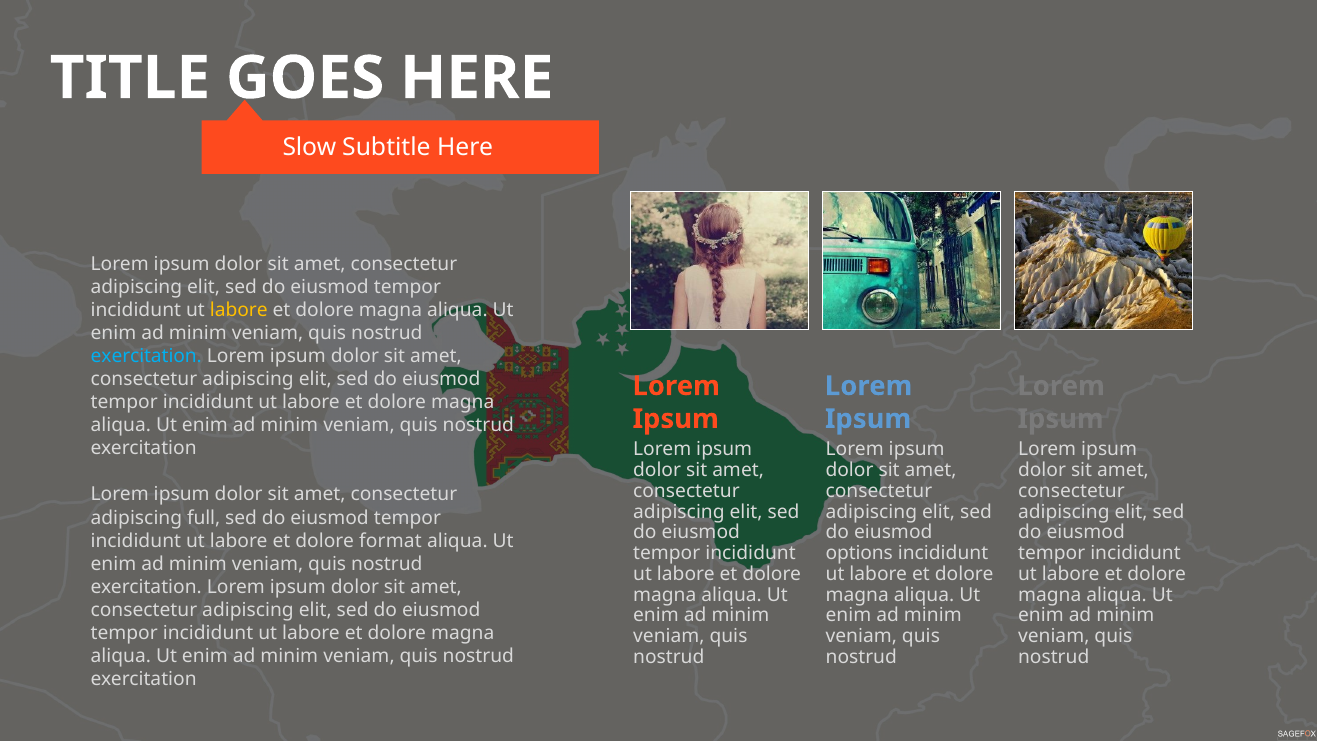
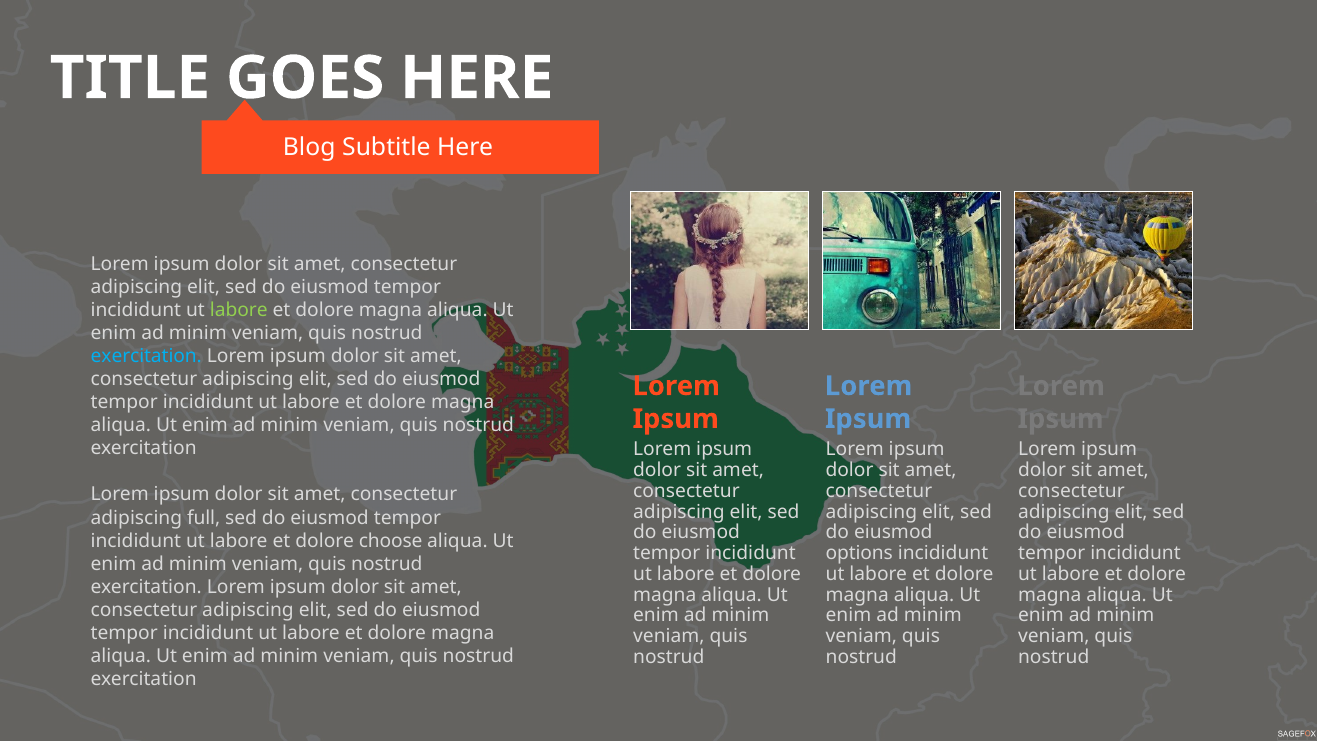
Slow: Slow -> Blog
labore at (239, 310) colour: yellow -> light green
format: format -> choose
